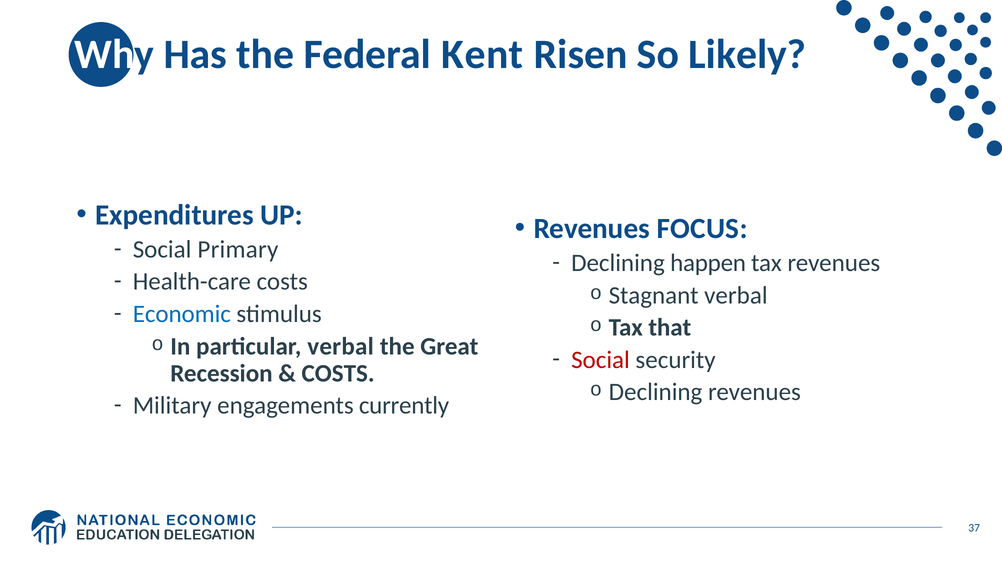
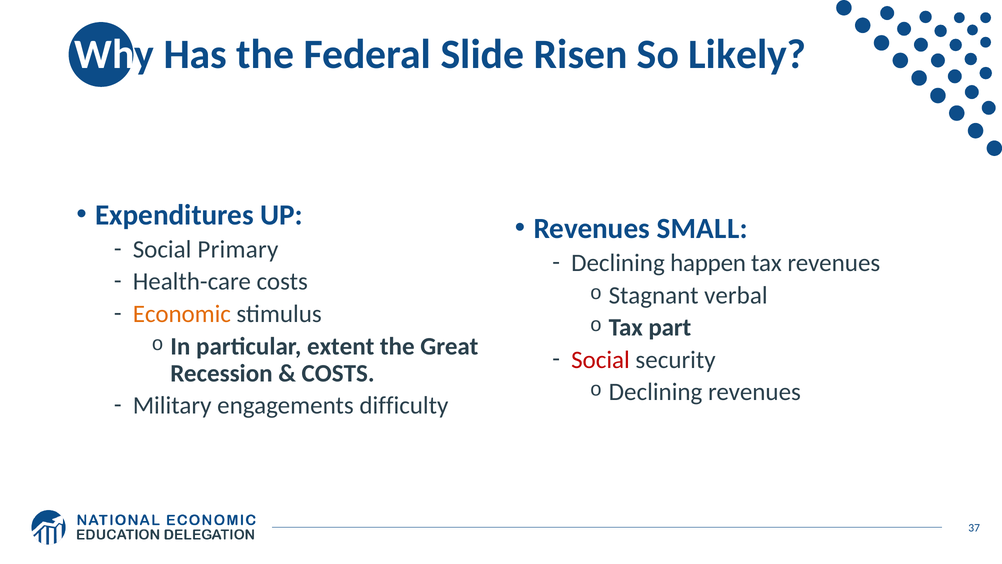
Kent: Kent -> Slide
FOCUS: FOCUS -> SMALL
Economic colour: blue -> orange
that: that -> part
particular verbal: verbal -> extent
currently: currently -> difficulty
